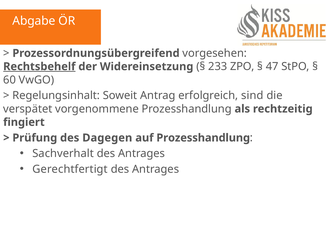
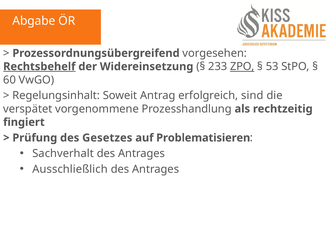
ZPO underline: none -> present
47: 47 -> 53
Dagegen: Dagegen -> Gesetzes
auf Prozesshandlung: Prozesshandlung -> Problematisieren
Gerechtfertigt: Gerechtfertigt -> Ausschließlich
